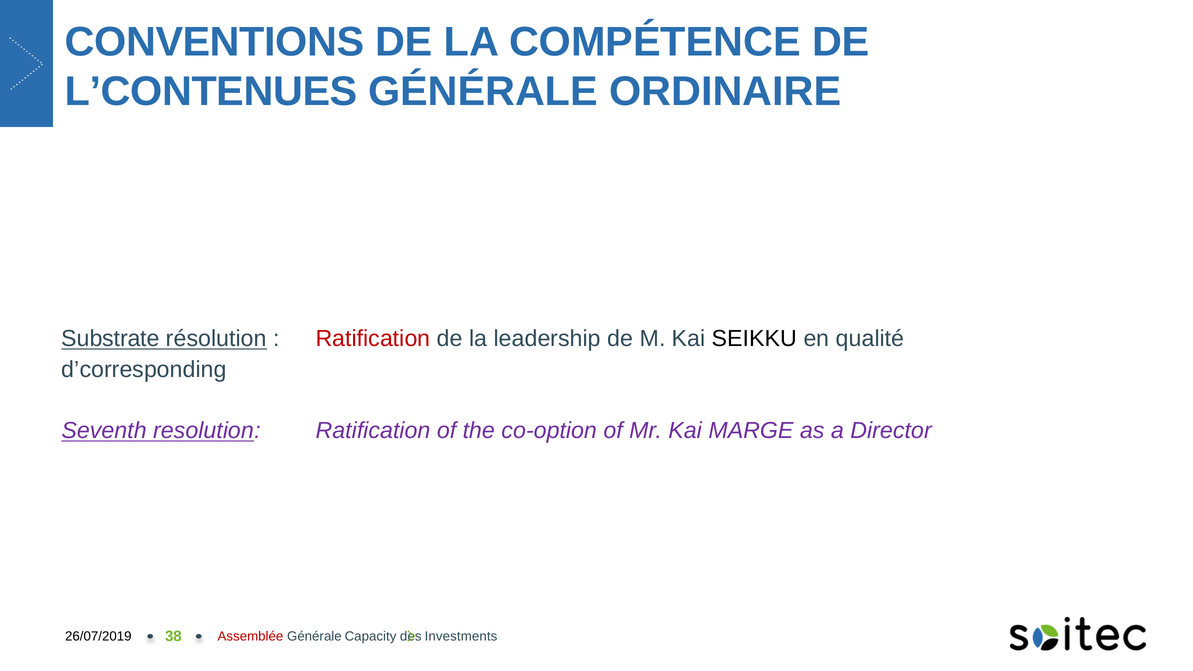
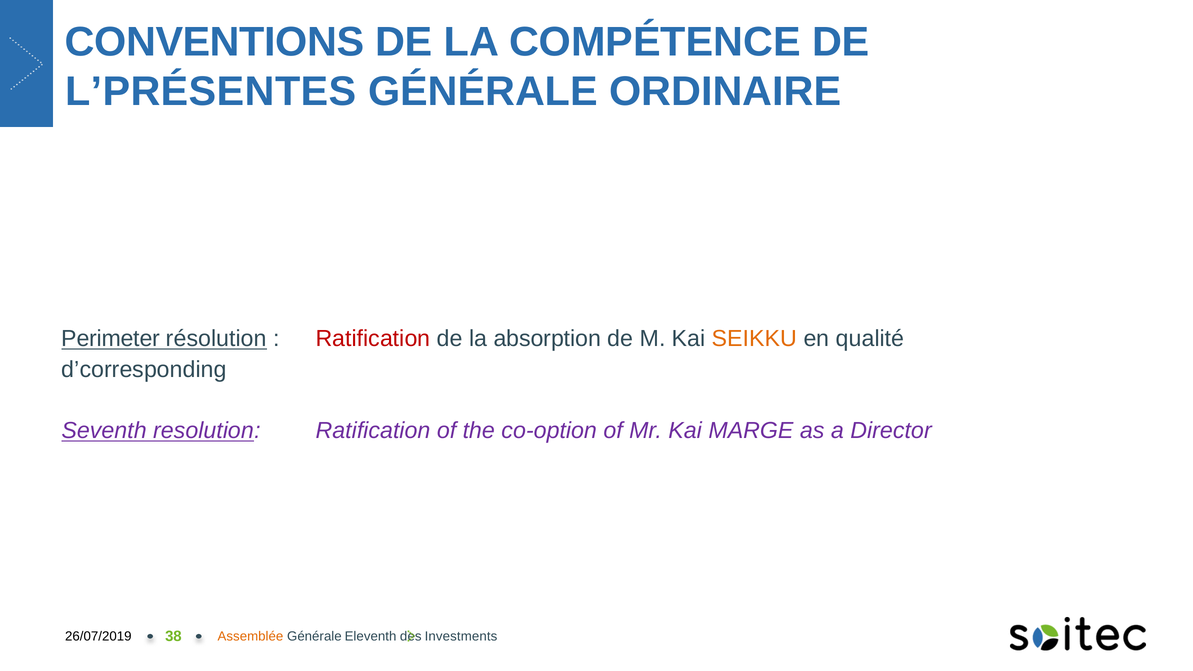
L’CONTENUES: L’CONTENUES -> L’PRÉSENTES
Substrate: Substrate -> Perimeter
leadership: leadership -> absorption
SEIKKU colour: black -> orange
Assemblée colour: red -> orange
Capacity: Capacity -> Eleventh
